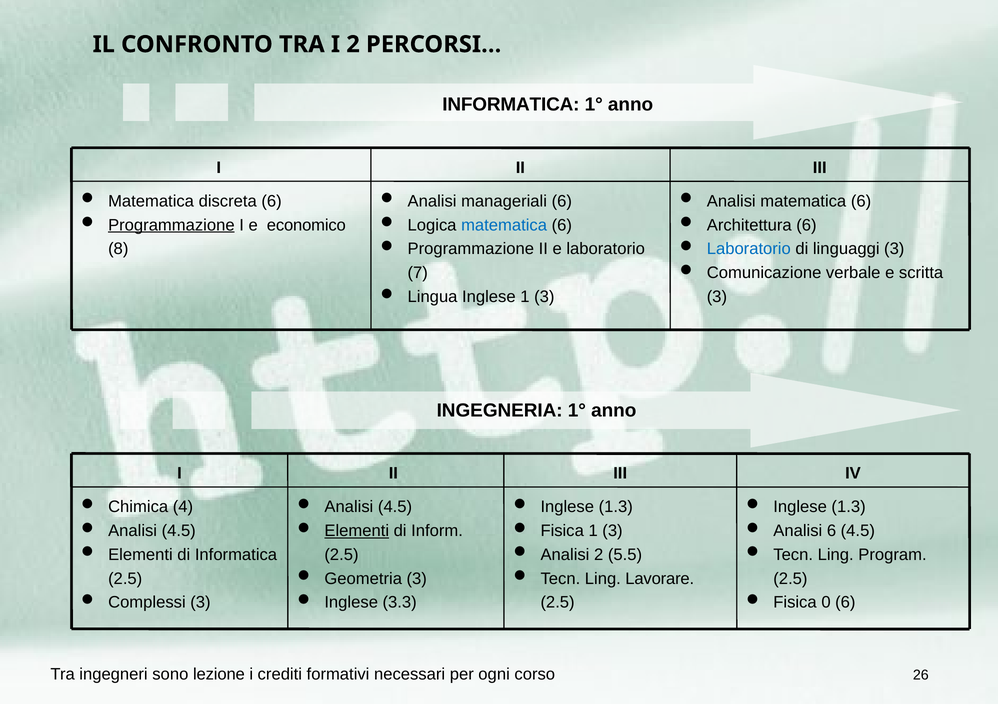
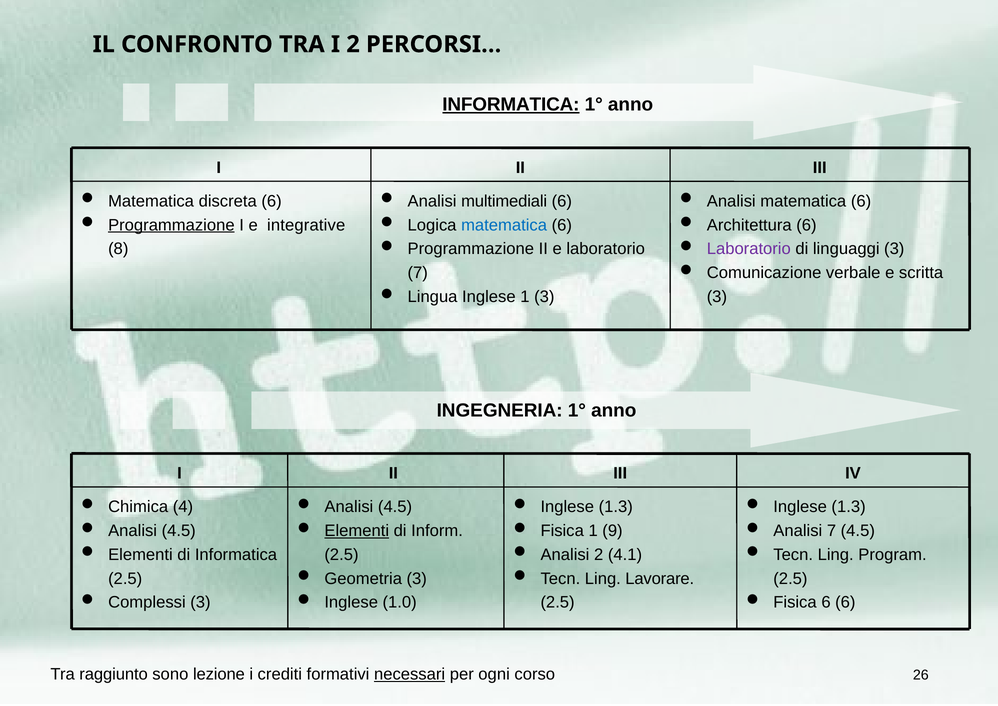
INFORMATICA at (511, 105) underline: none -> present
manageriali: manageriali -> multimediali
economico: economico -> integrative
Laboratorio at (749, 249) colour: blue -> purple
Fisica 1 3: 3 -> 9
Analisi 6: 6 -> 7
5.5: 5.5 -> 4.1
3.3: 3.3 -> 1.0
Fisica 0: 0 -> 6
ingegneri: ingegneri -> raggiunto
necessari underline: none -> present
